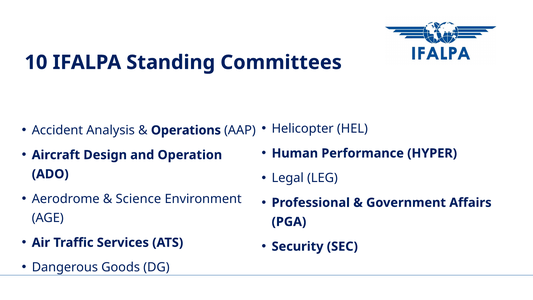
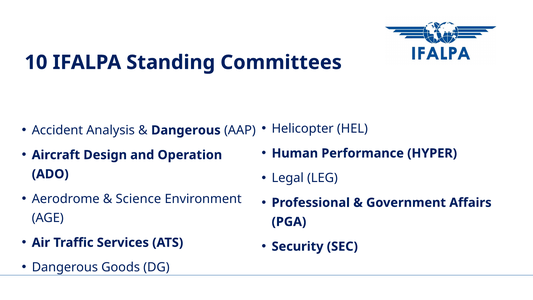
Operations at (186, 130): Operations -> Dangerous
